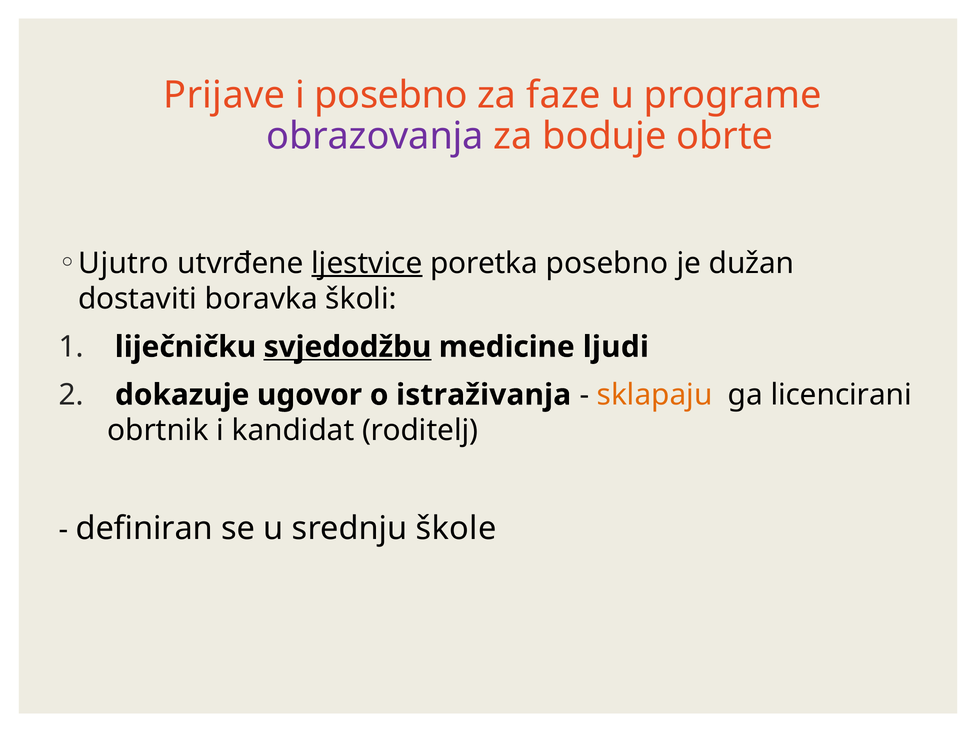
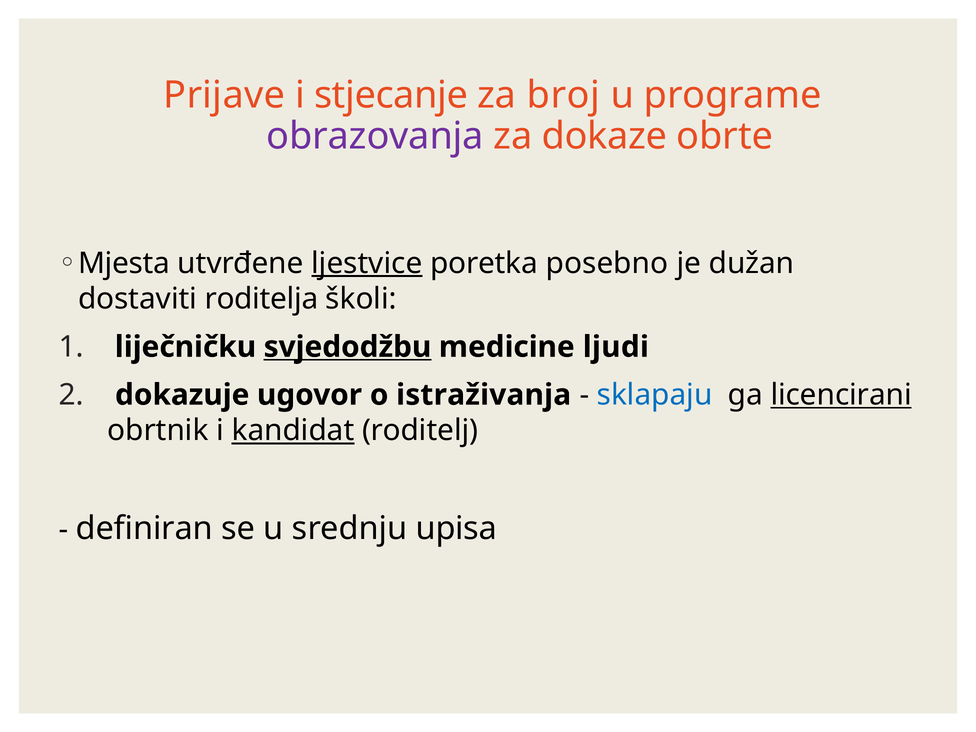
i posebno: posebno -> stjecanje
faze: faze -> broj
boduje: boduje -> dokaze
Ujutro: Ujutro -> Mjesta
boravka: boravka -> roditelja
sklapaju colour: orange -> blue
licencirani underline: none -> present
kandidat underline: none -> present
škole: škole -> upisa
